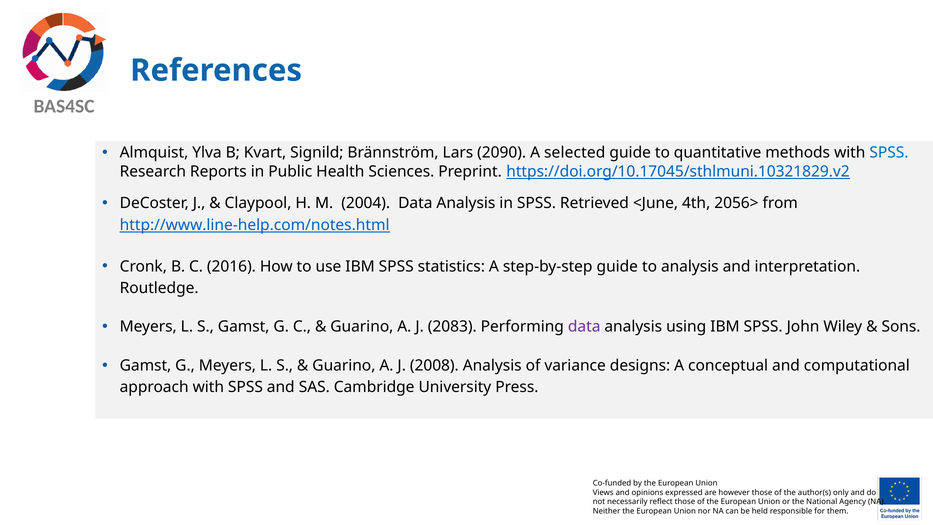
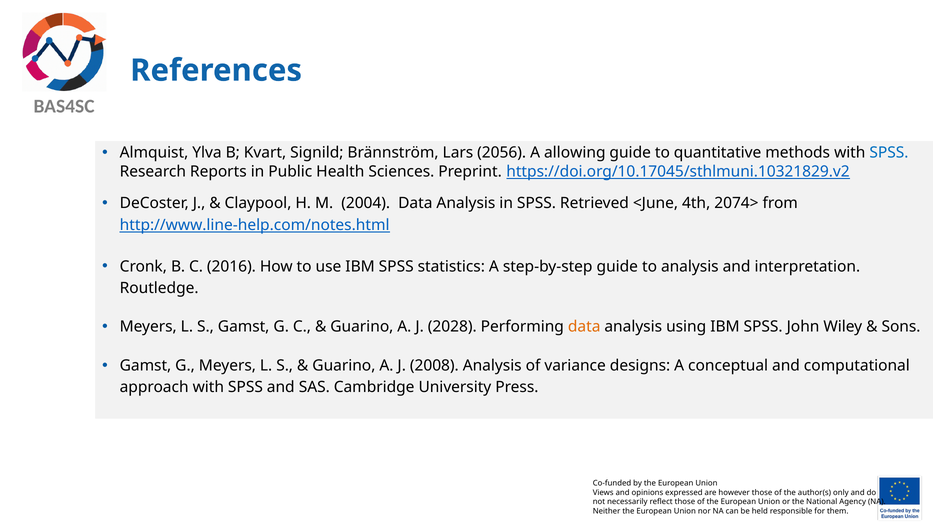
2090: 2090 -> 2056
selected: selected -> allowing
2056>: 2056> -> 2074>
2083: 2083 -> 2028
data at (584, 327) colour: purple -> orange
